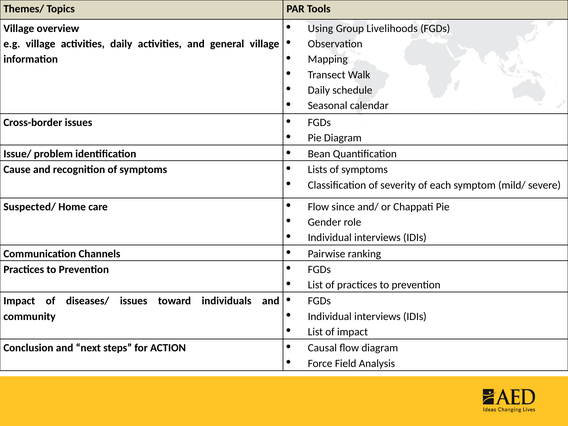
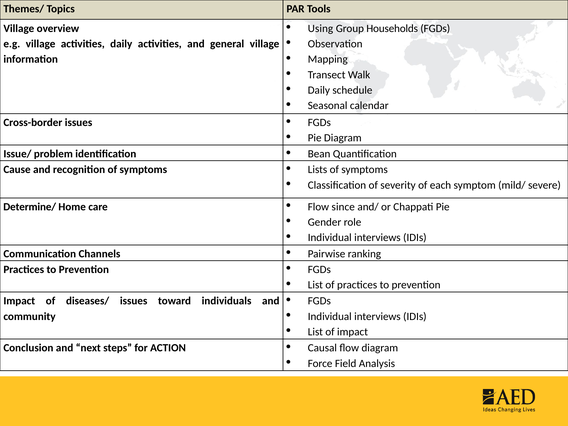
Livelihoods: Livelihoods -> Households
Suspected/: Suspected/ -> Determine/
